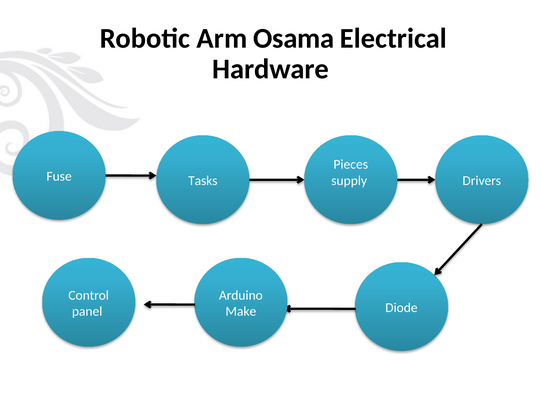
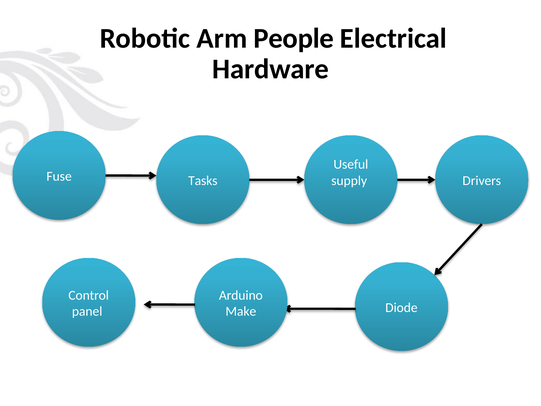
Osama: Osama -> People
Pieces: Pieces -> Useful
